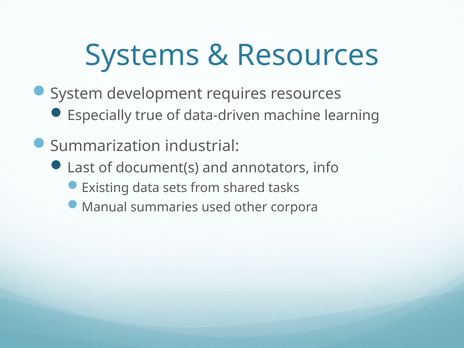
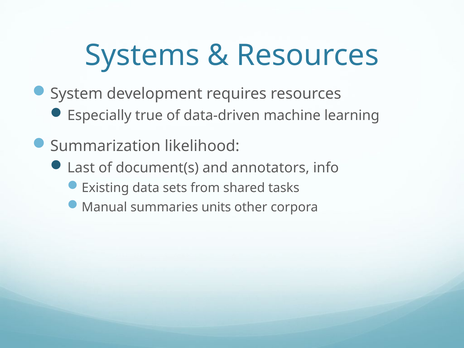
industrial: industrial -> likelihood
used: used -> units
